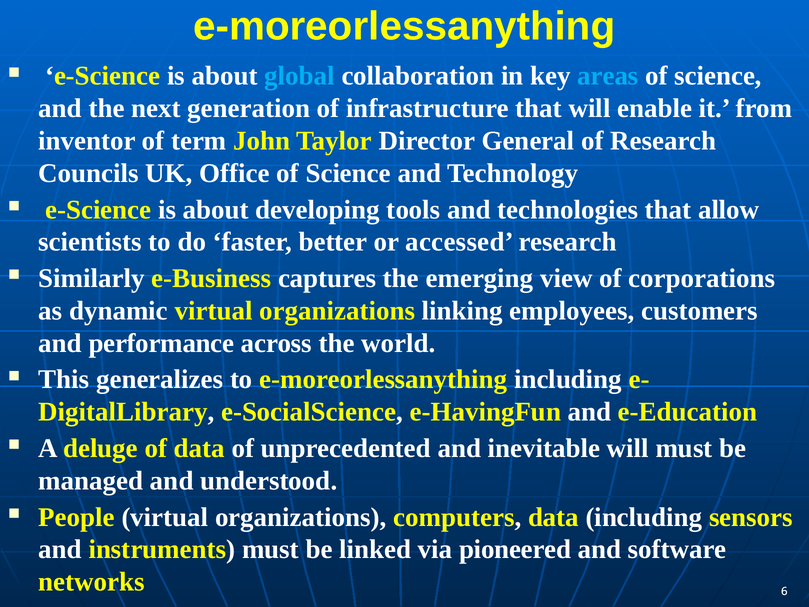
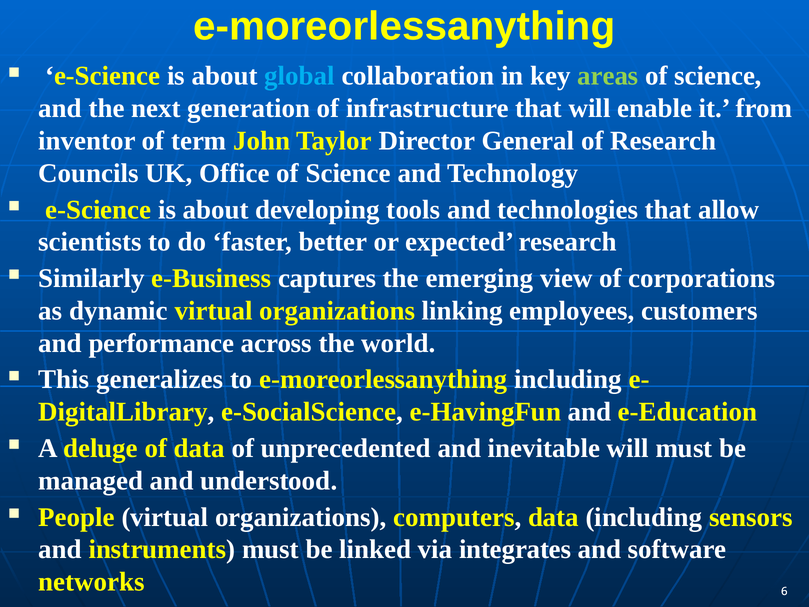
areas colour: light blue -> light green
accessed: accessed -> expected
pioneered: pioneered -> integrates
